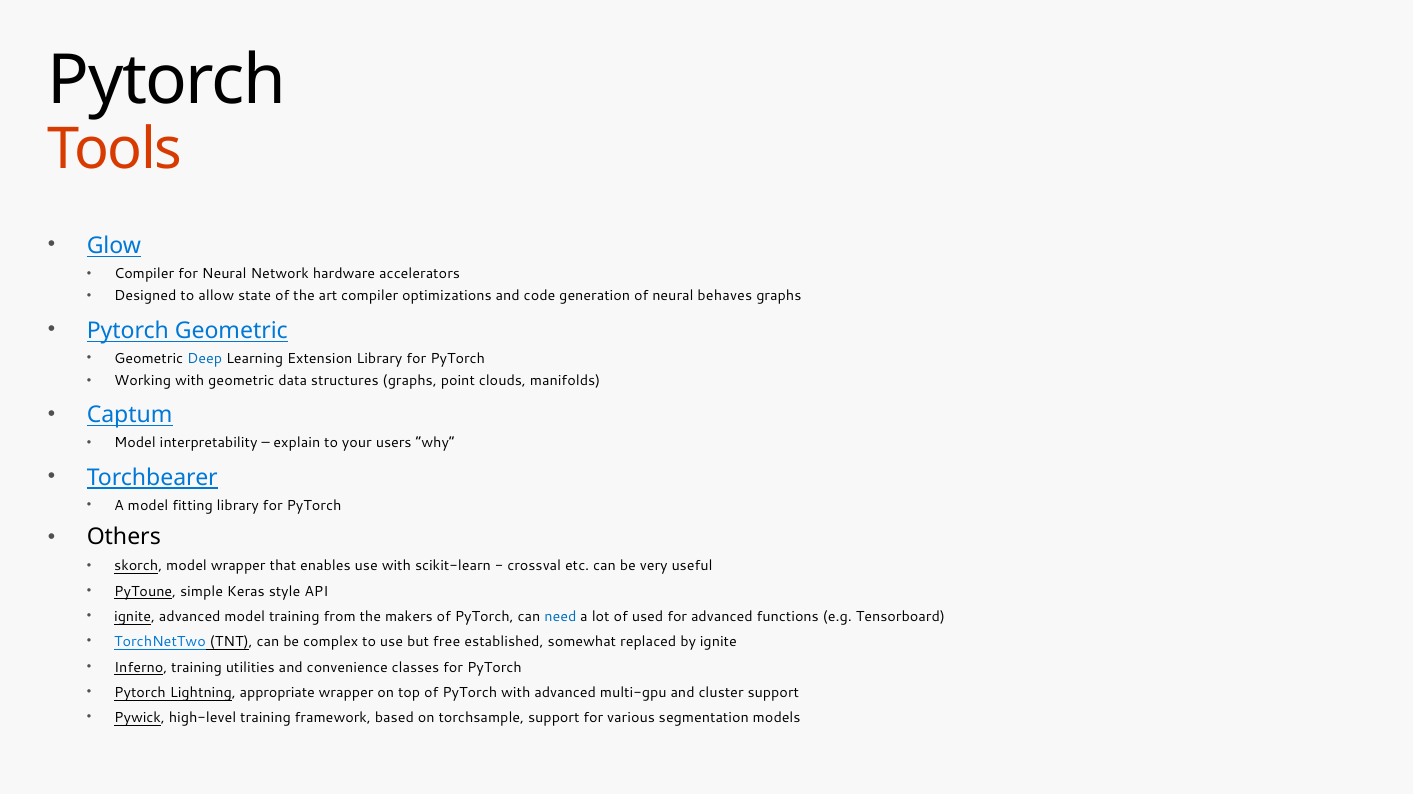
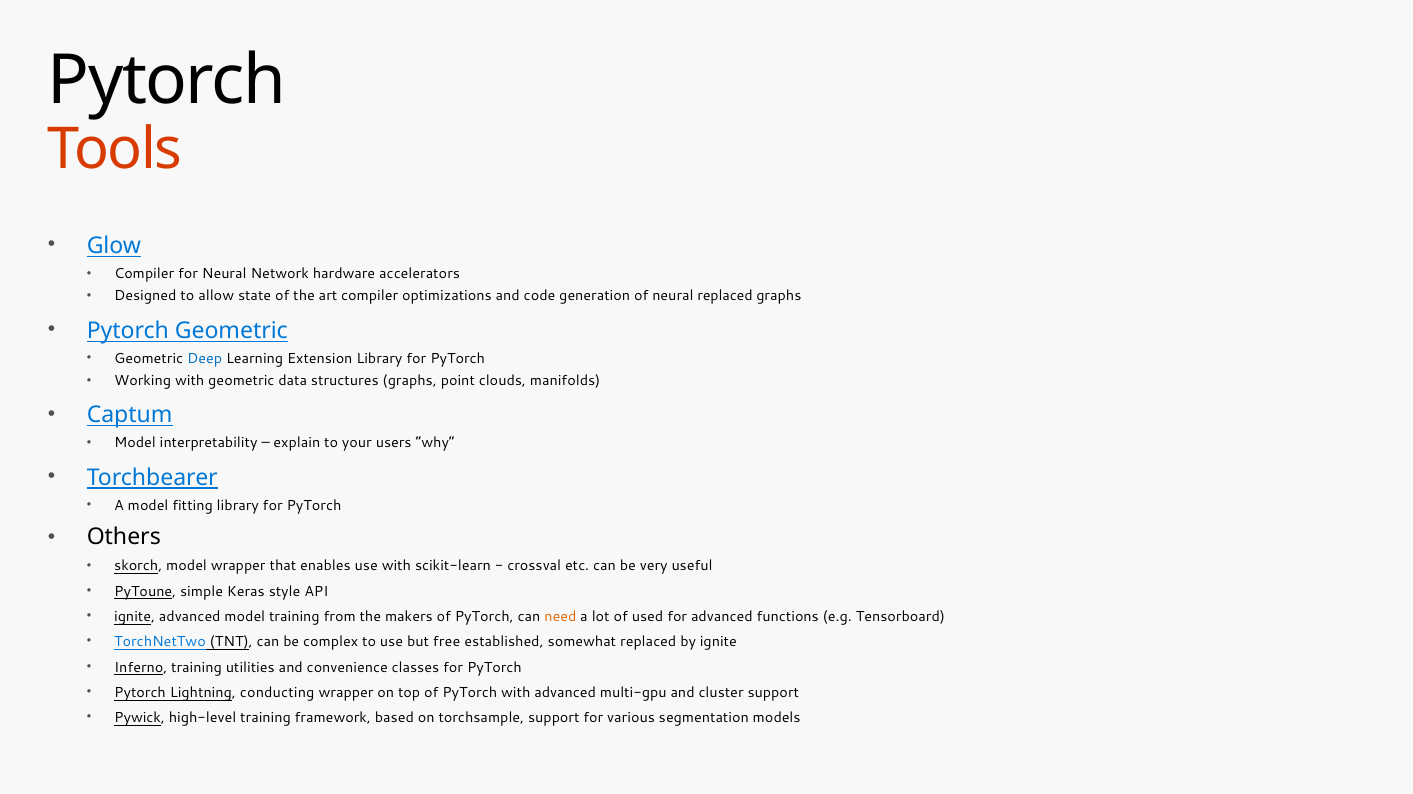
neural behaves: behaves -> replaced
need colour: blue -> orange
appropriate: appropriate -> conducting
